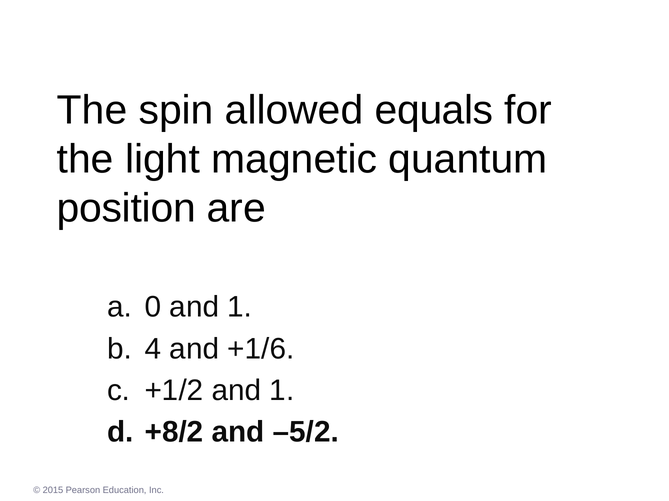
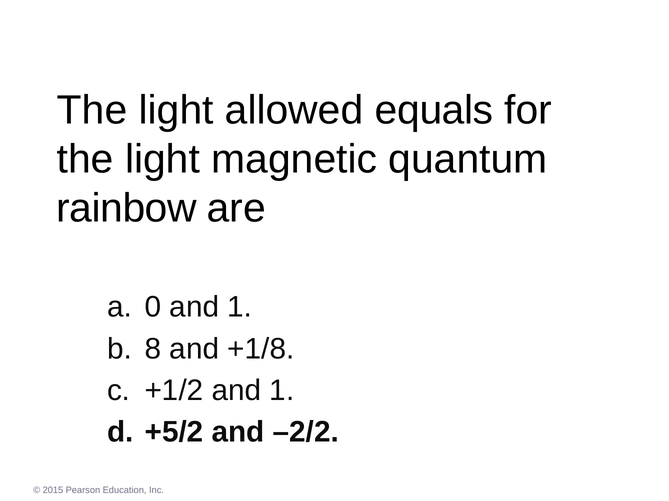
spin at (176, 111): spin -> light
position: position -> rainbow
4: 4 -> 8
+1/6: +1/6 -> +1/8
+8/2: +8/2 -> +5/2
–5/2: –5/2 -> –2/2
